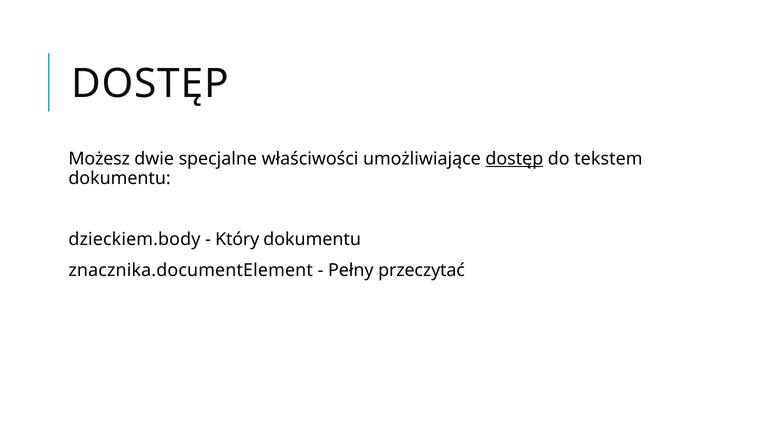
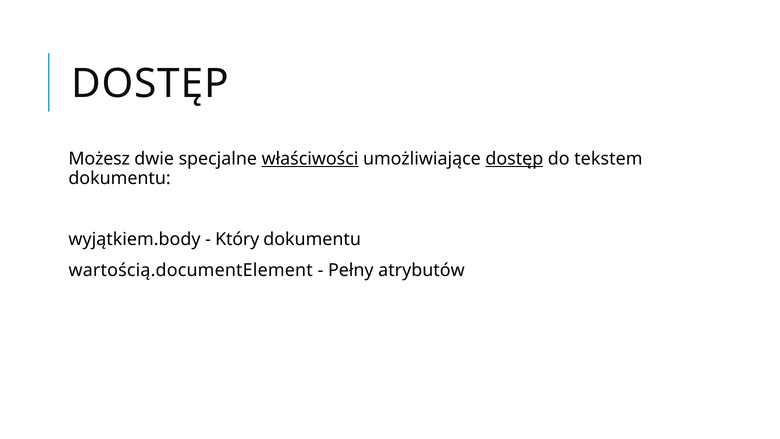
właściwości underline: none -> present
dzieckiem.body: dzieckiem.body -> wyjątkiem.body
znacznika.documentElement: znacznika.documentElement -> wartością.documentElement
przeczytać: przeczytać -> atrybutów
